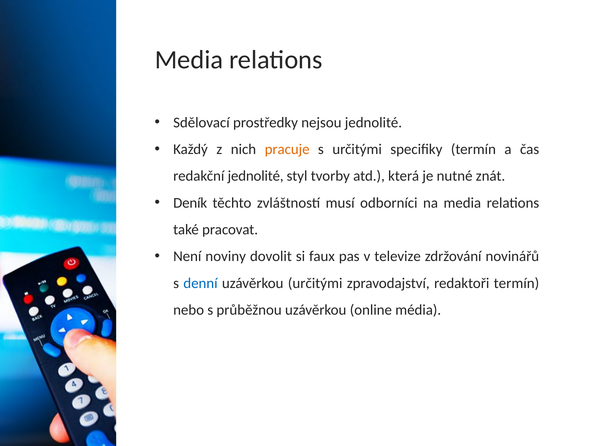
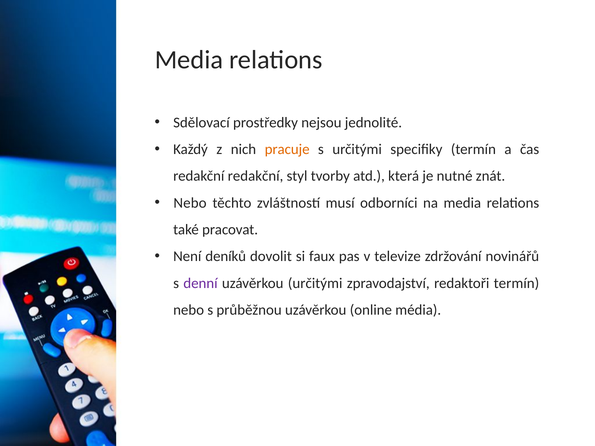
redakční jednolité: jednolité -> redakční
Deník at (190, 203): Deník -> Nebo
noviny: noviny -> deníků
denní colour: blue -> purple
